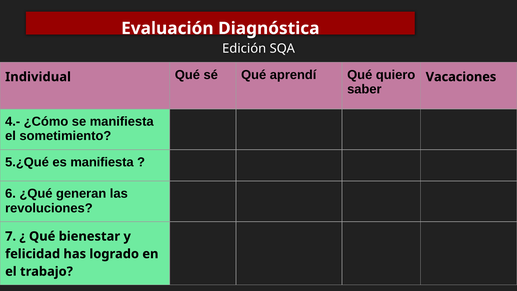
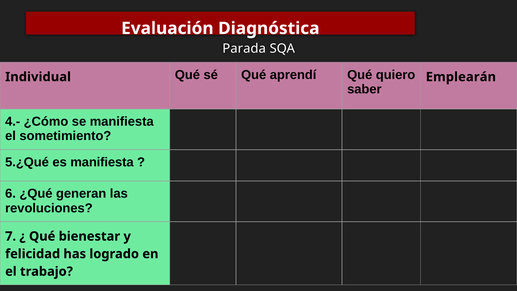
Edición: Edición -> Parada
Vacaciones: Vacaciones -> Emplearán
